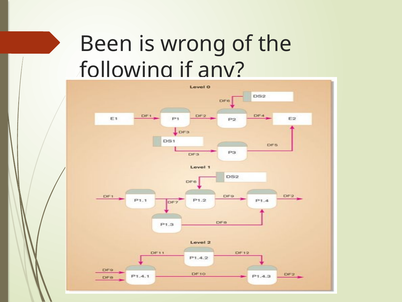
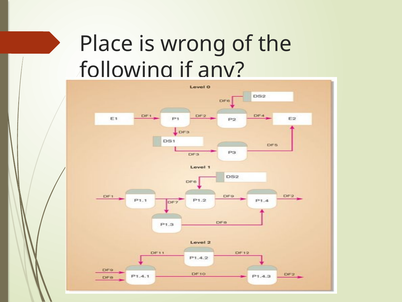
Been: Been -> Place
